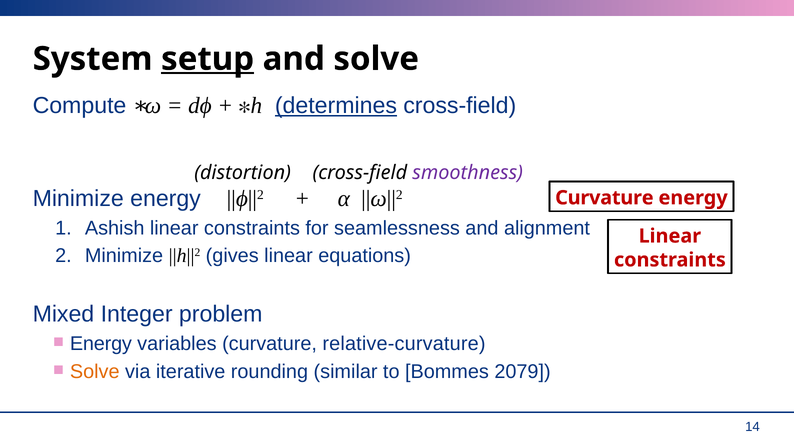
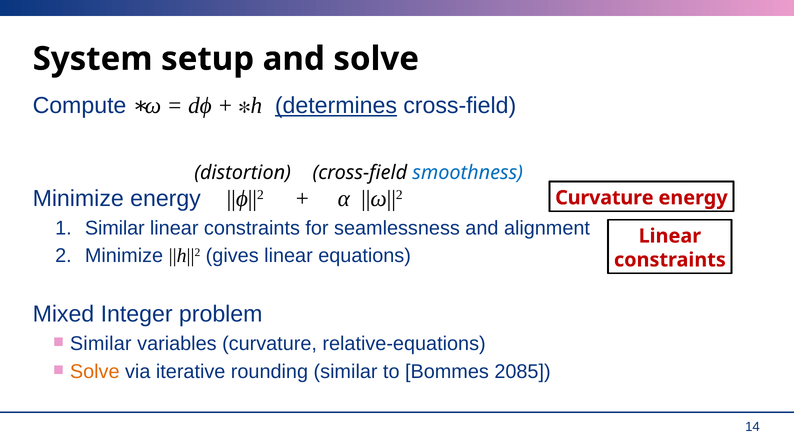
setup underline: present -> none
smoothness colour: purple -> blue
Ashish at (115, 228): Ashish -> Similar
Energy at (101, 344): Energy -> Similar
relative-curvature: relative-curvature -> relative-equations
2079: 2079 -> 2085
